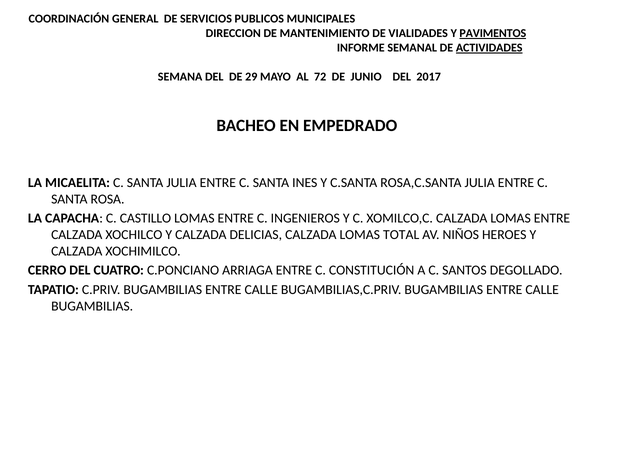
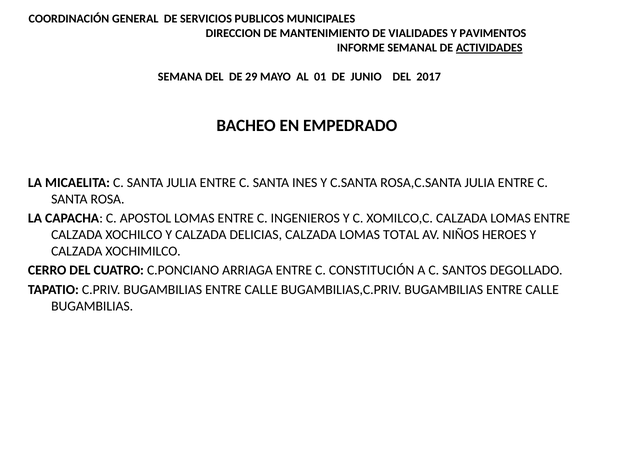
PAVIMENTOS underline: present -> none
72: 72 -> 01
CASTILLO: CASTILLO -> APOSTOL
